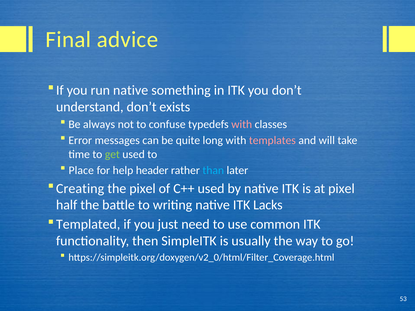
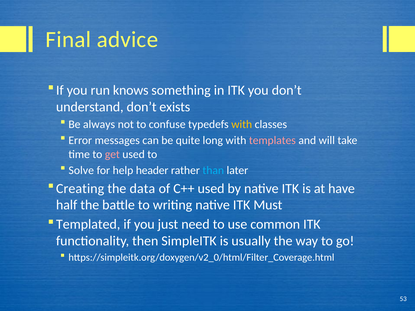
run native: native -> knows
with at (242, 124) colour: pink -> yellow
get colour: light green -> pink
Place: Place -> Solve
the pixel: pixel -> data
at pixel: pixel -> have
Lacks: Lacks -> Must
